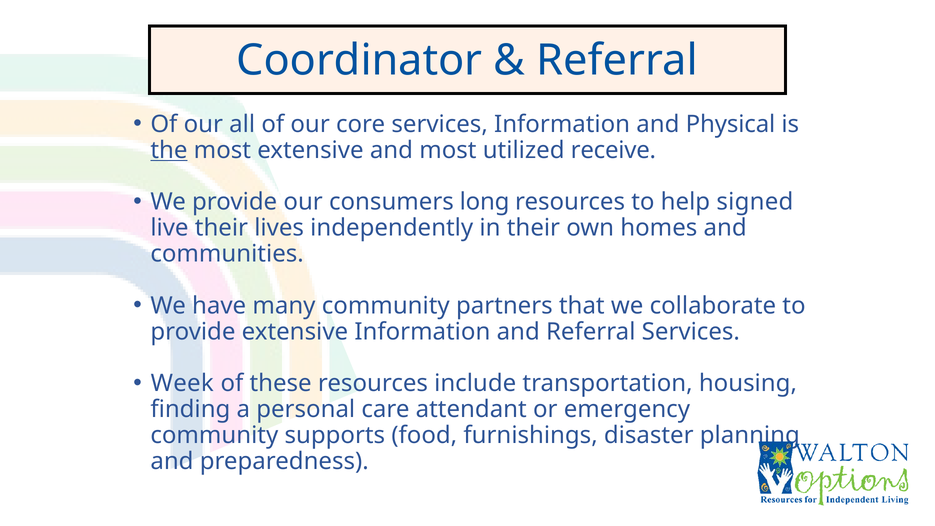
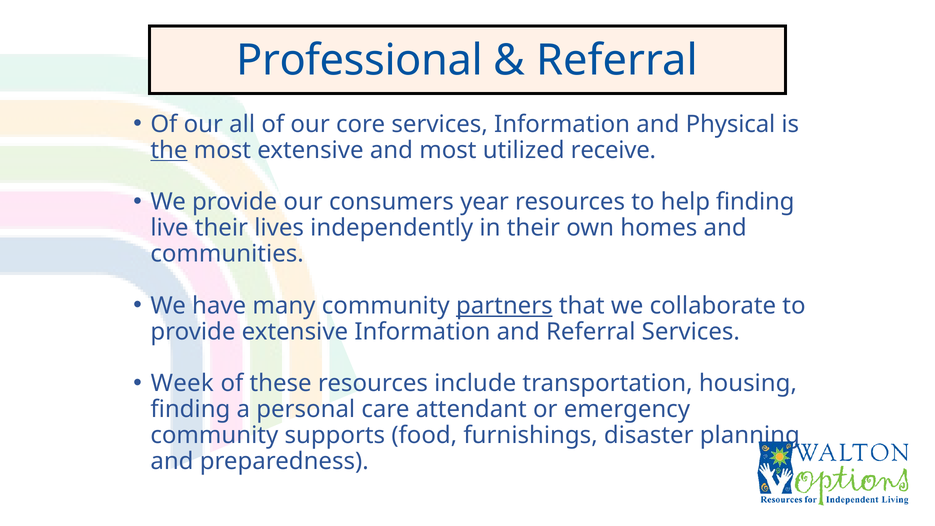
Coordinator: Coordinator -> Professional
long: long -> year
help signed: signed -> finding
partners underline: none -> present
